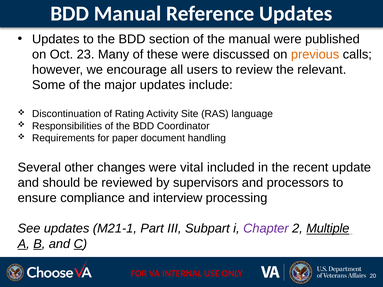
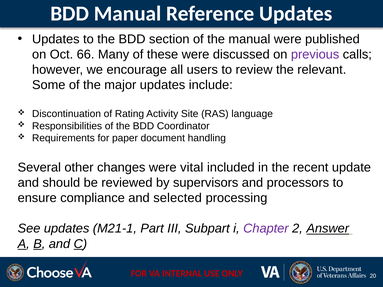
23: 23 -> 66
previous colour: orange -> purple
interview: interview -> selected
Multiple: Multiple -> Answer
